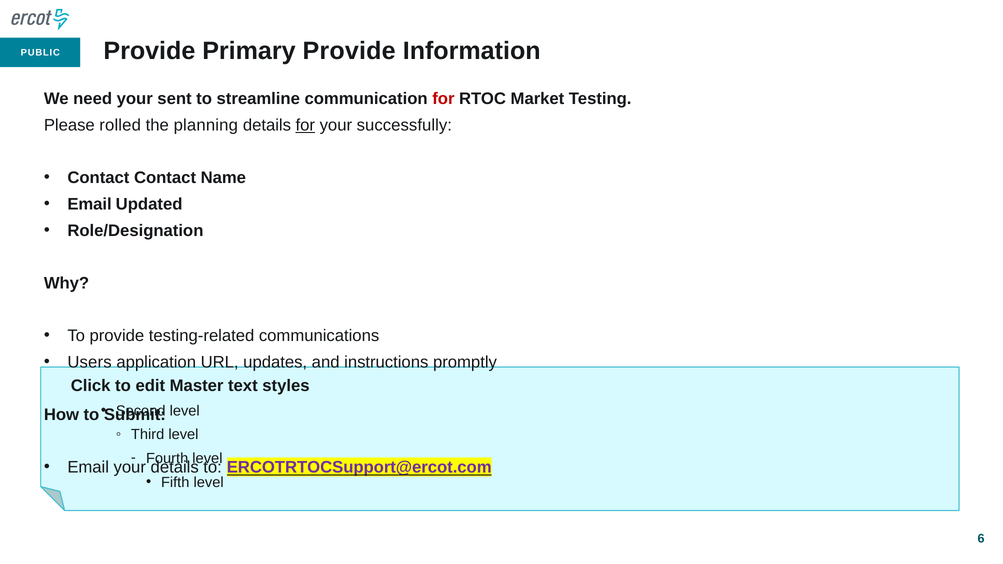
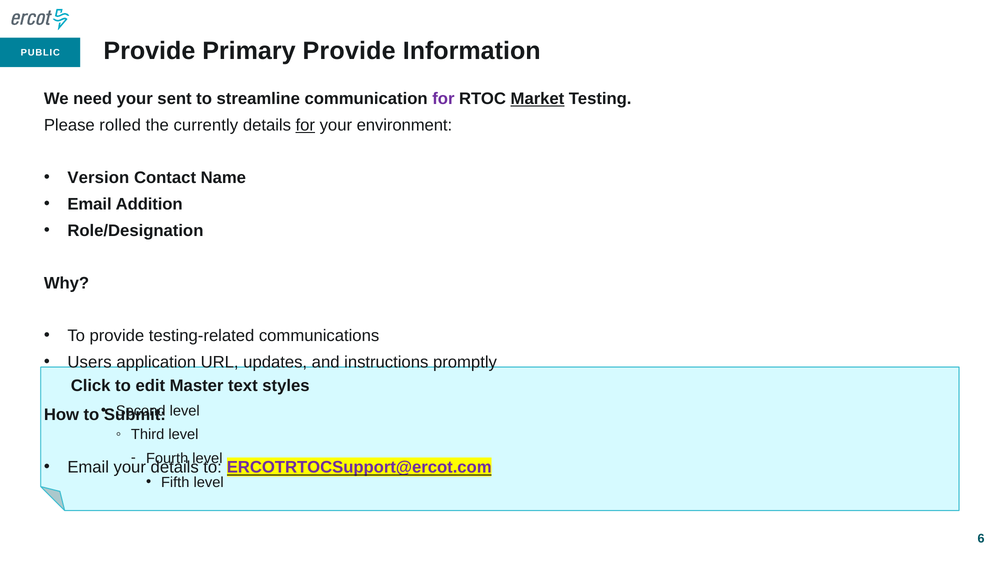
for at (443, 99) colour: red -> purple
Market underline: none -> present
planning: planning -> currently
successfully: successfully -> environment
Contact at (98, 178): Contact -> Version
Updated: Updated -> Addition
